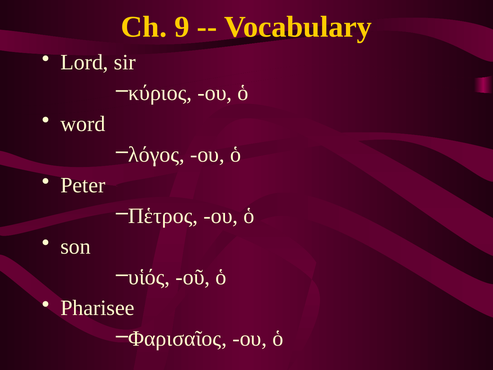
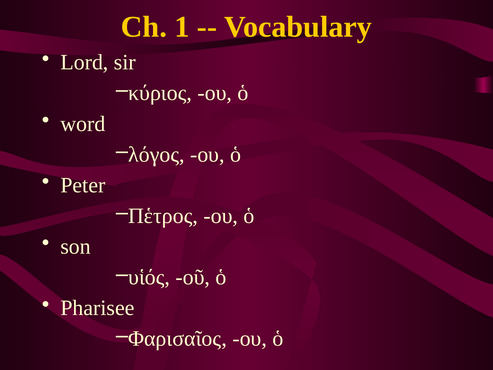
9: 9 -> 1
